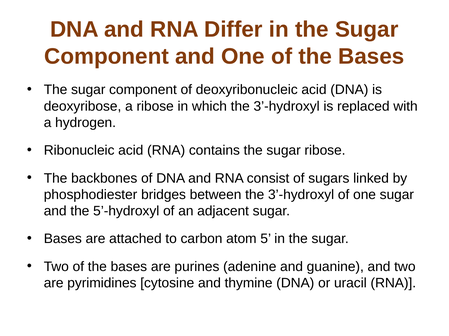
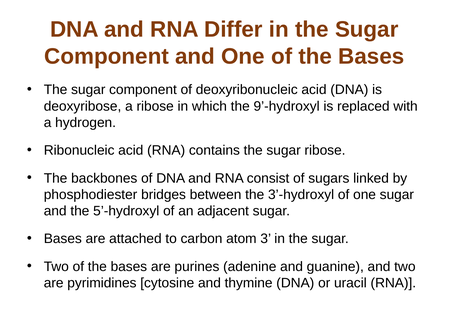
which the 3’-hydroxyl: 3’-hydroxyl -> 9’-hydroxyl
5: 5 -> 3
